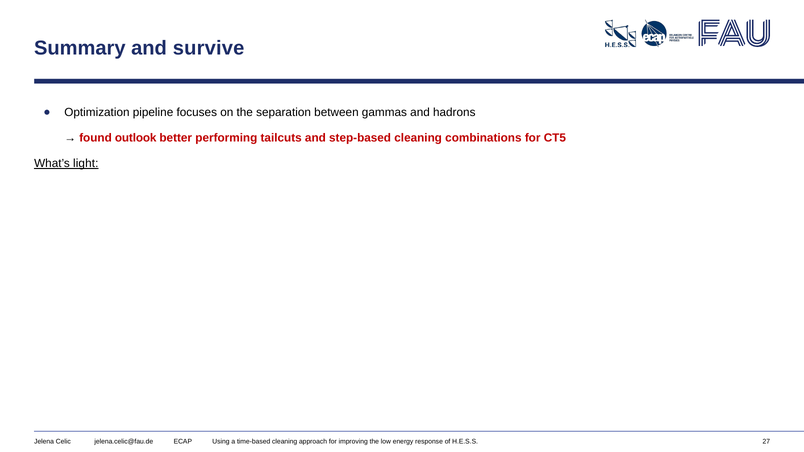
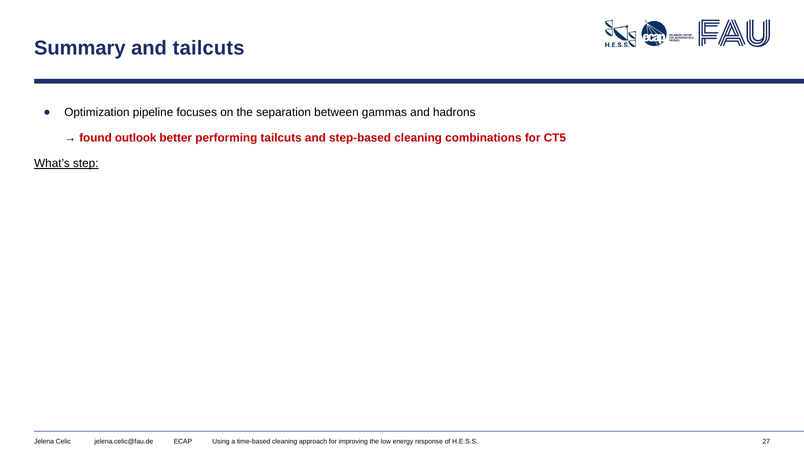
and survive: survive -> tailcuts
light: light -> step
